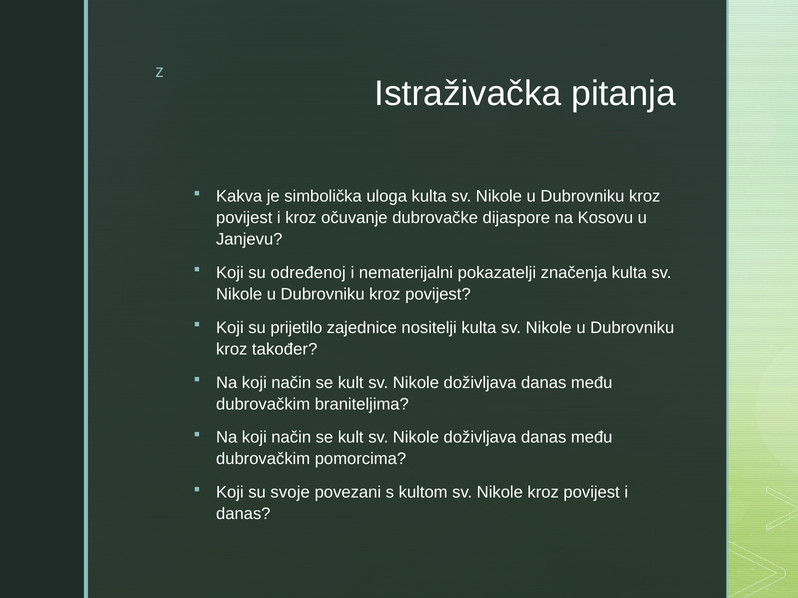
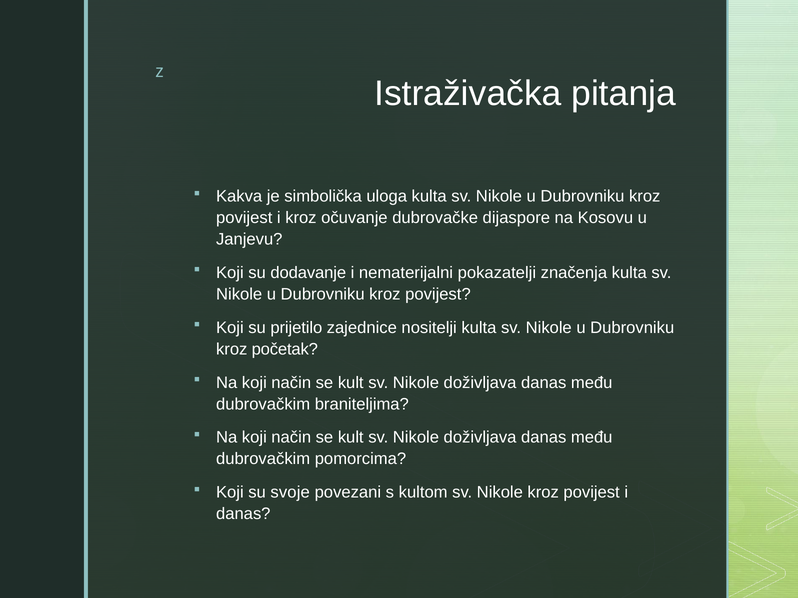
određenoj: određenoj -> dodavanje
također: također -> početak
